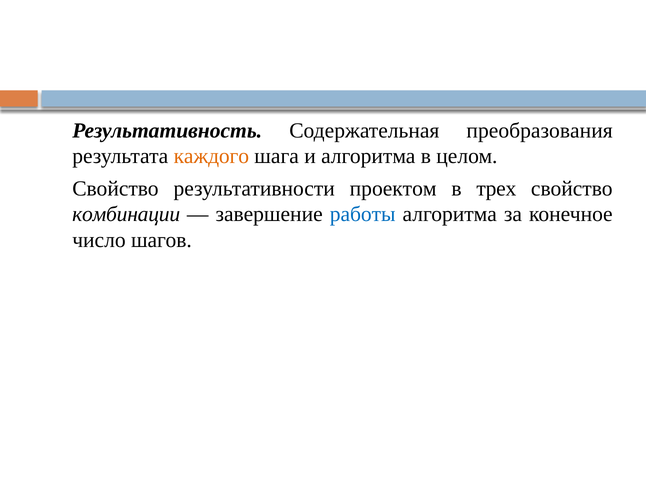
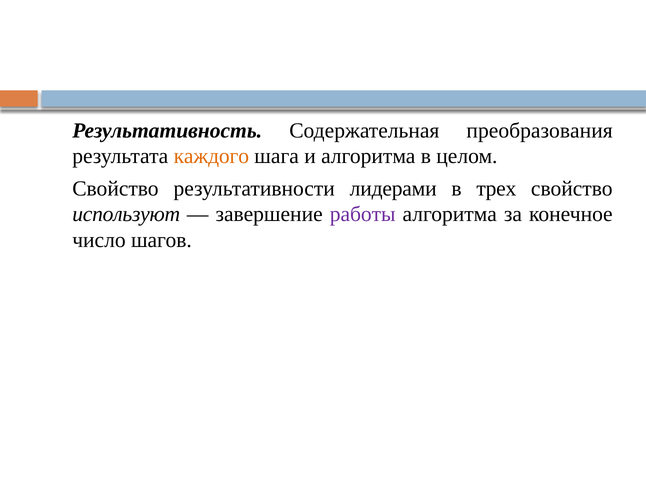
проектом: проектом -> лидерами
комбинации: комбинации -> используют
работы colour: blue -> purple
